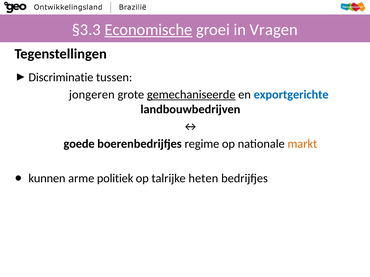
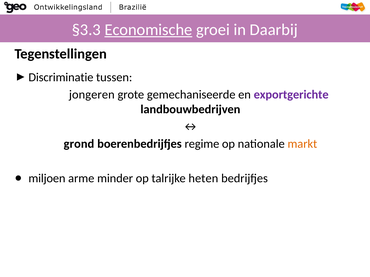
Vragen: Vragen -> Daarbij
gemechaniseerde underline: present -> none
exportgerichte colour: blue -> purple
goede: goede -> grond
kunnen: kunnen -> miljoen
politiek: politiek -> minder
